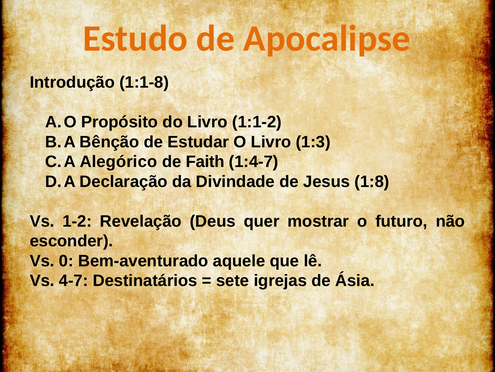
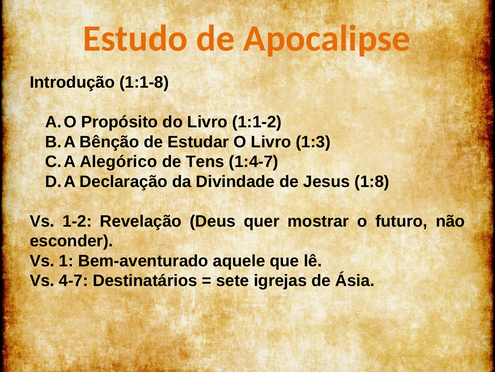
Faith: Faith -> Tens
0: 0 -> 1
